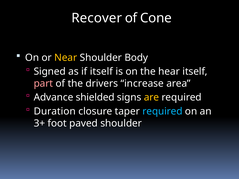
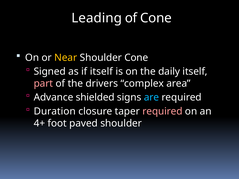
Recover: Recover -> Leading
Shoulder Body: Body -> Cone
hear: hear -> daily
increase: increase -> complex
are colour: yellow -> light blue
required at (162, 111) colour: light blue -> pink
3+: 3+ -> 4+
